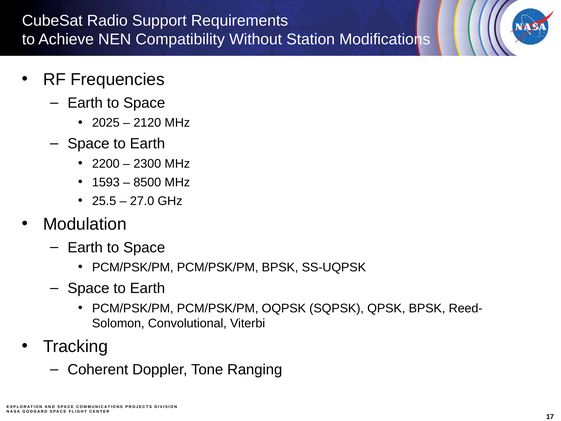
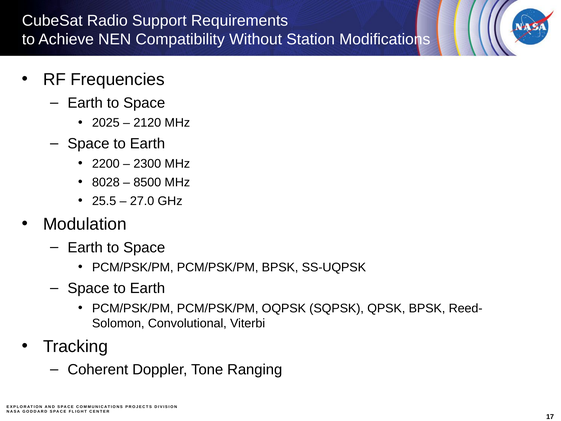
1593: 1593 -> 8028
